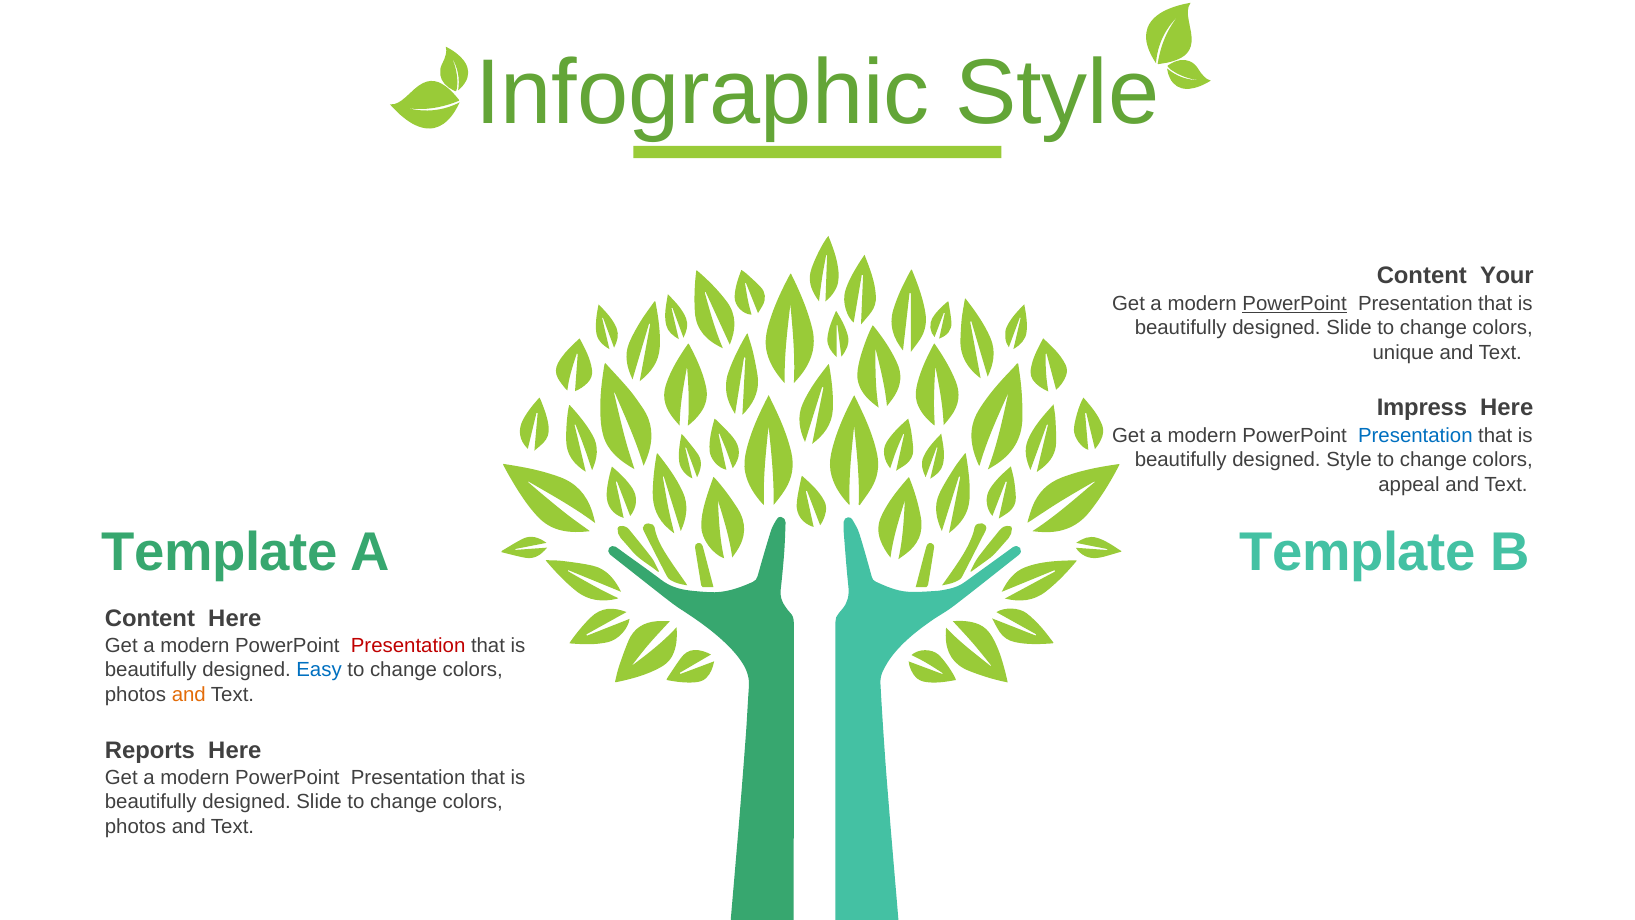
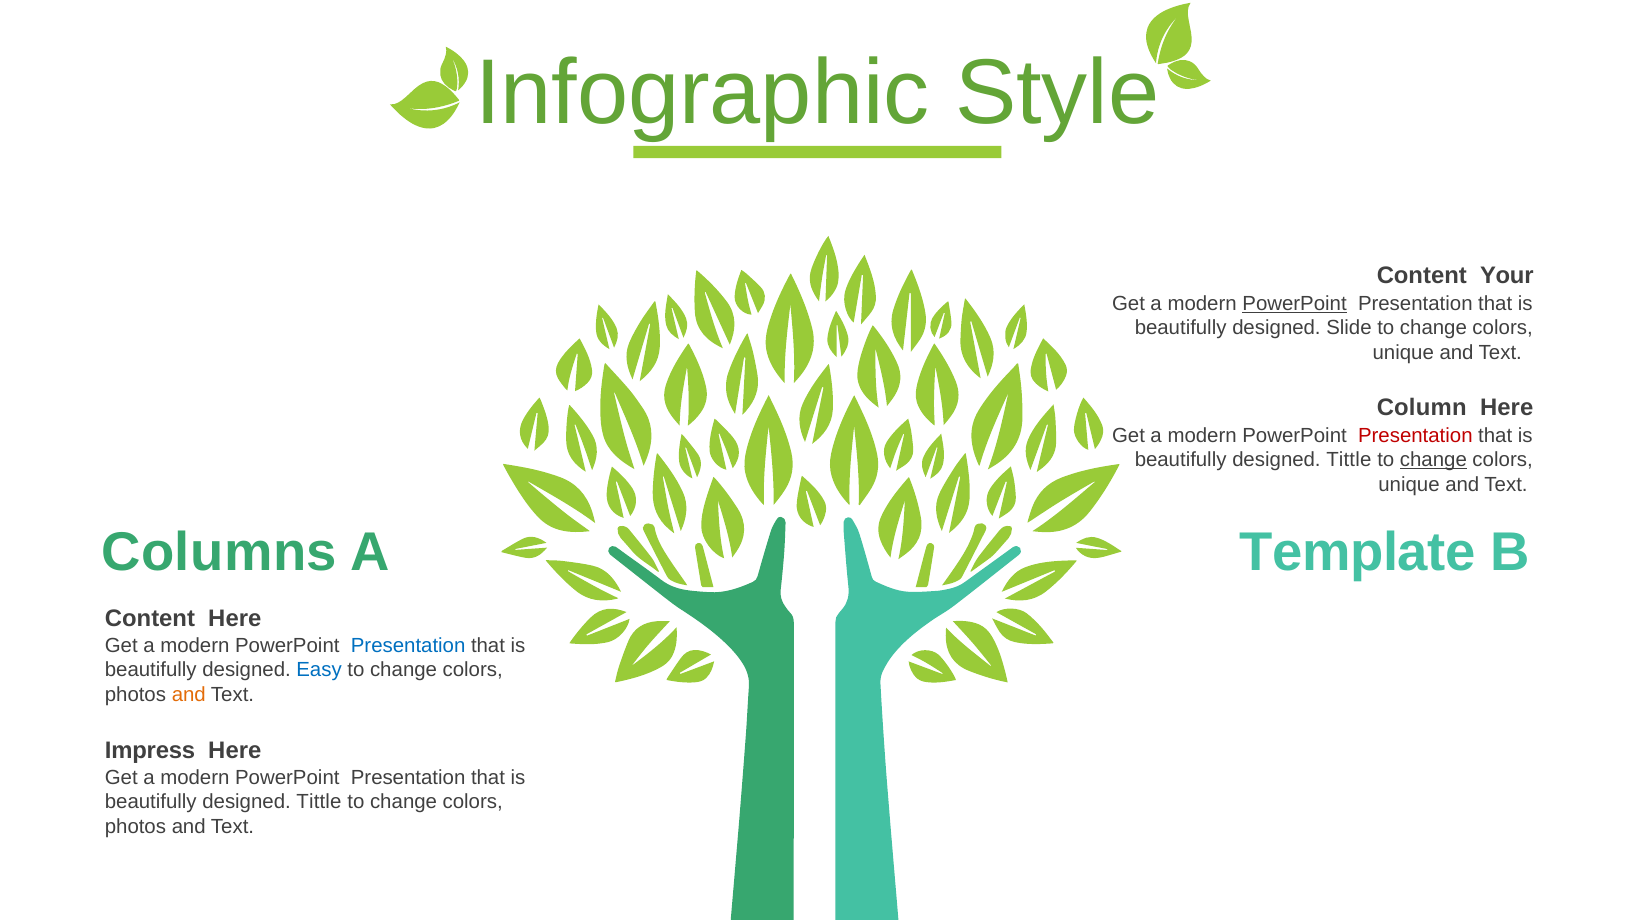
Impress: Impress -> Column
Presentation at (1415, 435) colour: blue -> red
Style at (1349, 460): Style -> Tittle
change at (1433, 460) underline: none -> present
appeal at (1409, 484): appeal -> unique
Template at (220, 552): Template -> Columns
Presentation at (408, 645) colour: red -> blue
Reports: Reports -> Impress
Slide at (319, 802): Slide -> Tittle
